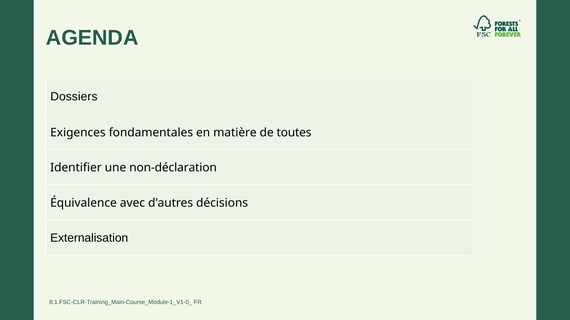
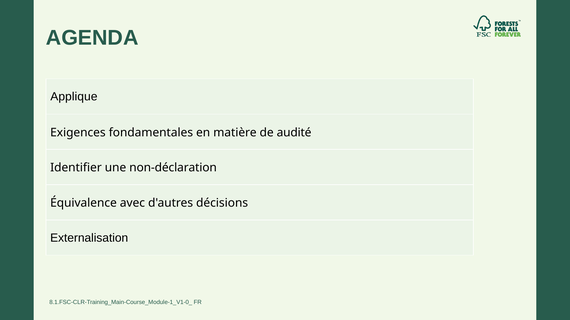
Dossiers: Dossiers -> Applique
toutes: toutes -> audité
